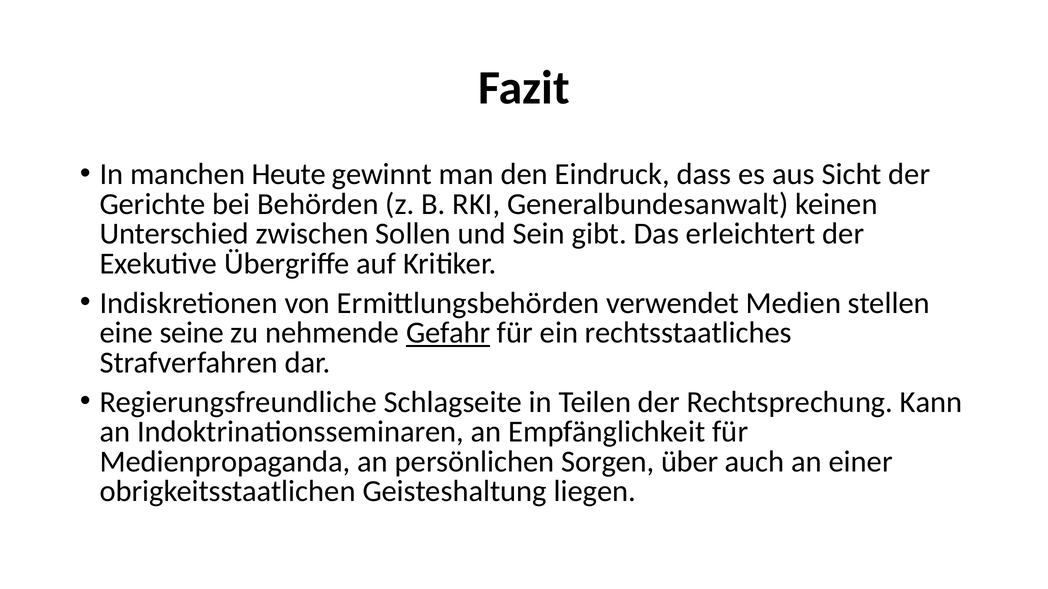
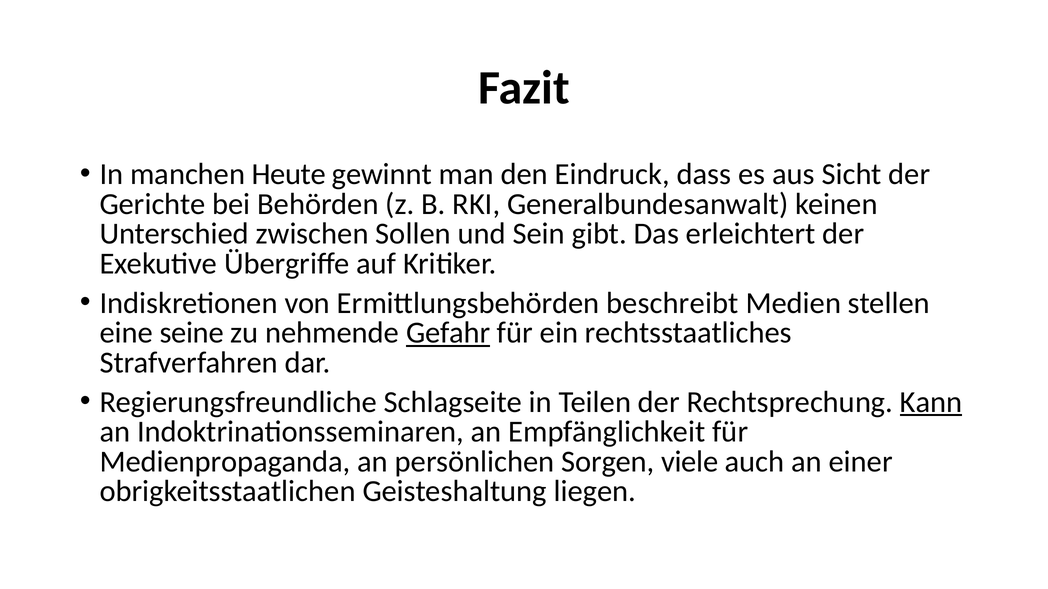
verwendet: verwendet -> beschreibt
Kann underline: none -> present
über: über -> viele
